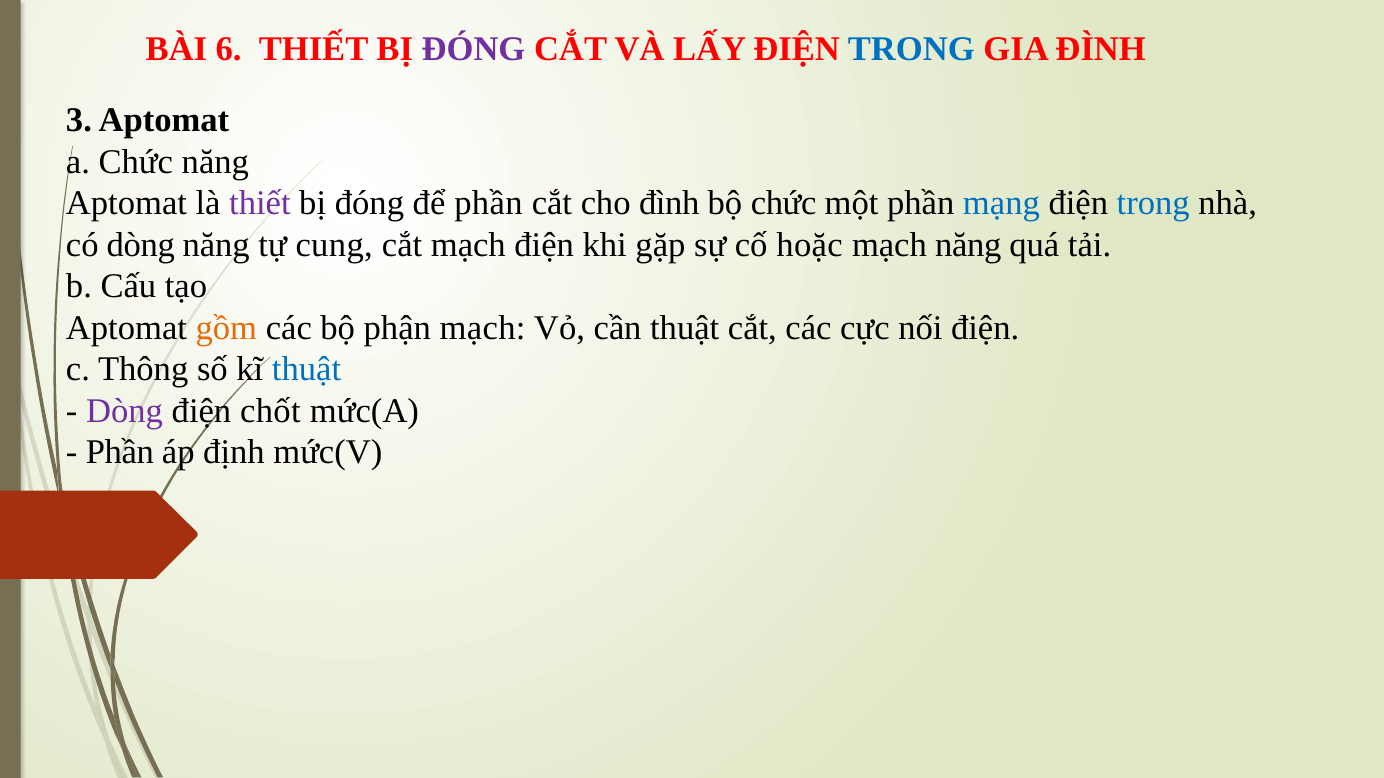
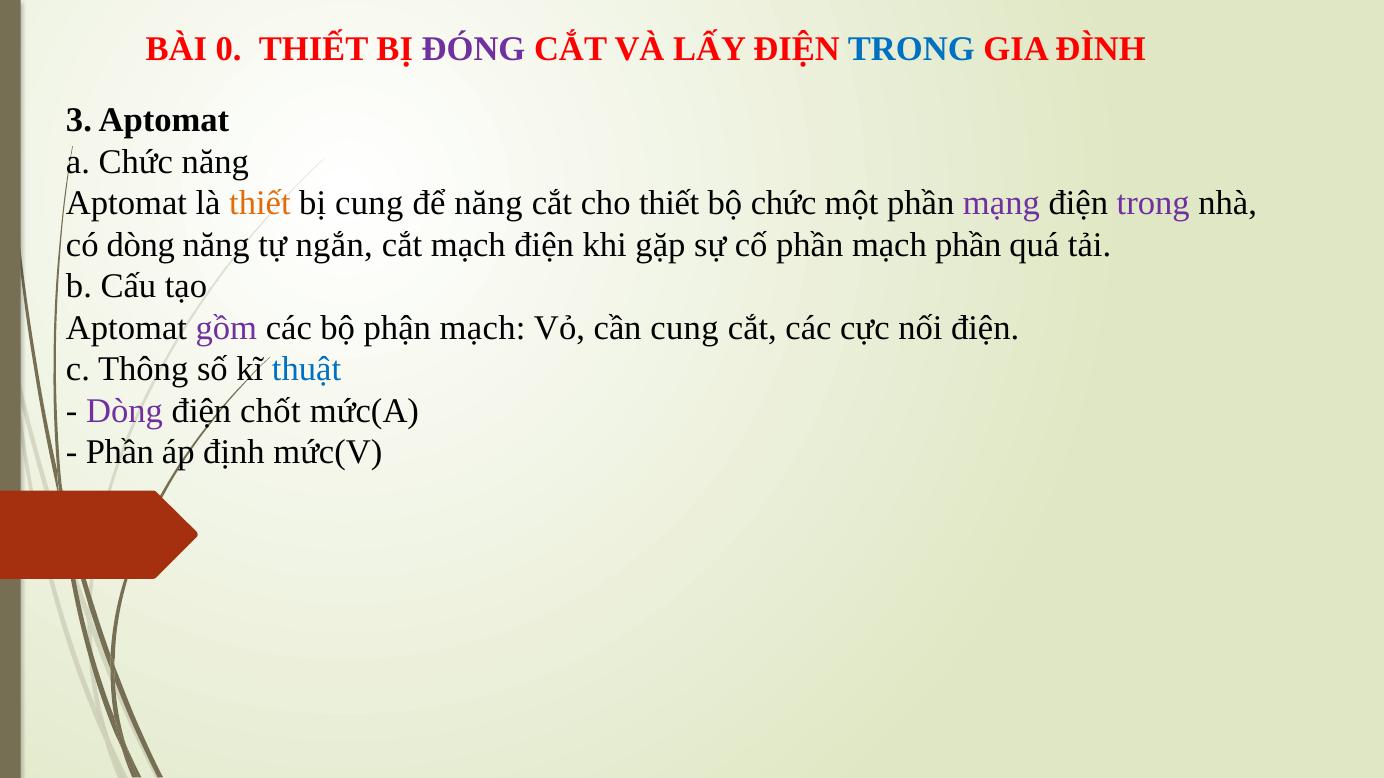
6: 6 -> 0
thiết at (260, 203) colour: purple -> orange
đóng at (369, 203): đóng -> cung
để phần: phần -> năng
cho đình: đình -> thiết
mạng colour: blue -> purple
trong at (1153, 203) colour: blue -> purple
cung: cung -> ngắn
cố hoặc: hoặc -> phần
mạch năng: năng -> phần
gồm colour: orange -> purple
cần thuật: thuật -> cung
